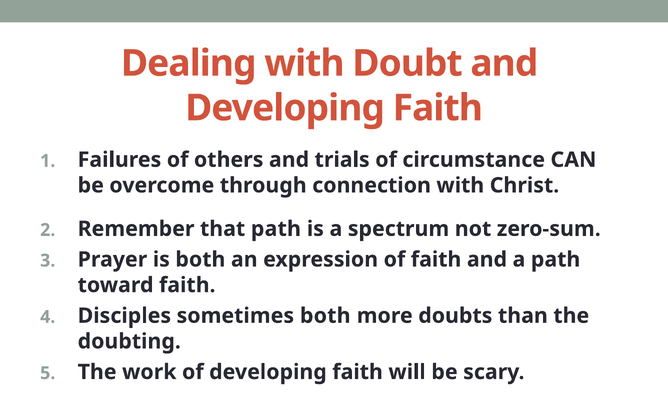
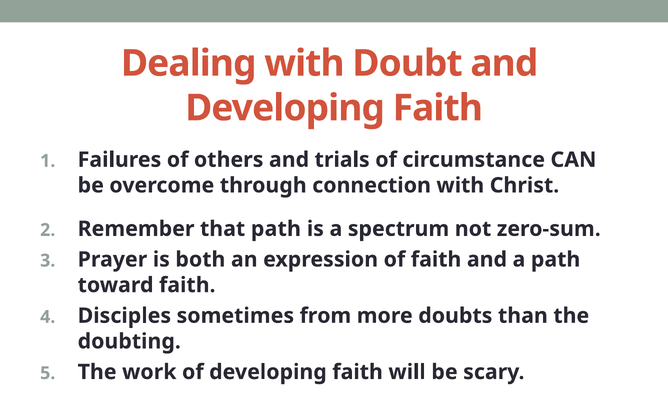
sometimes both: both -> from
